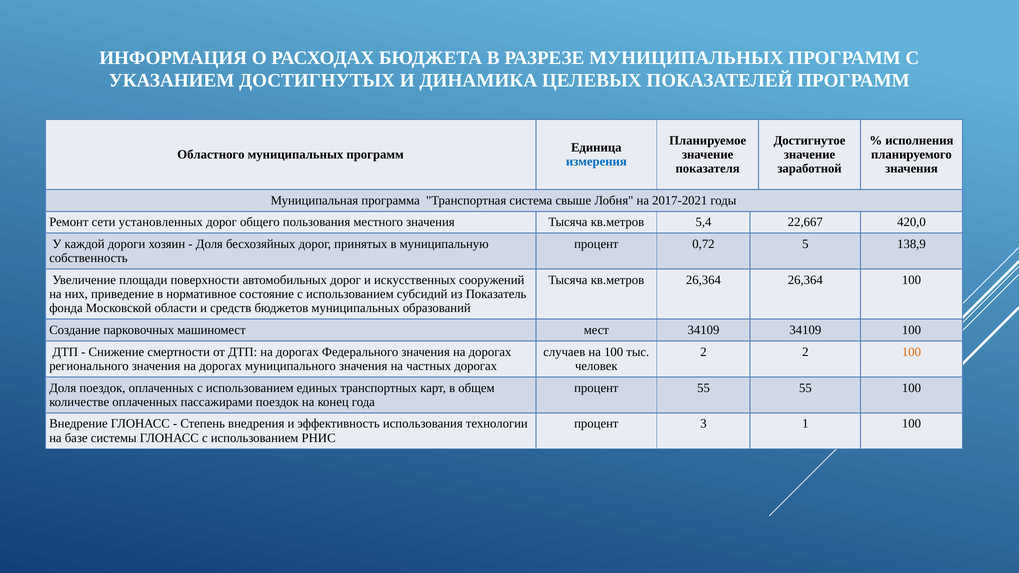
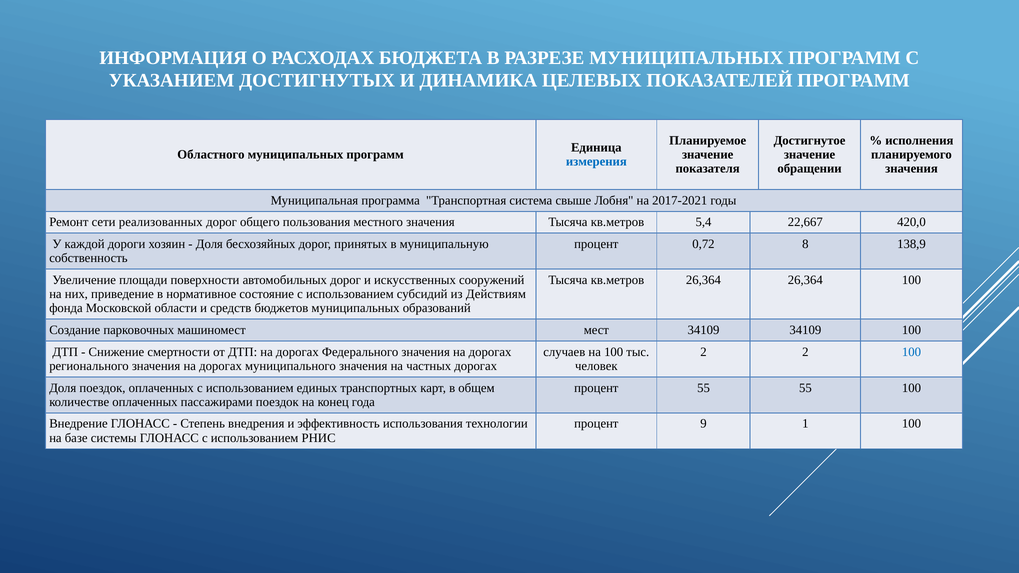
заработной: заработной -> обращении
установленных: установленных -> реализованных
5: 5 -> 8
Показатель: Показатель -> Действиям
100 at (911, 352) colour: orange -> blue
3: 3 -> 9
